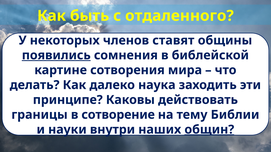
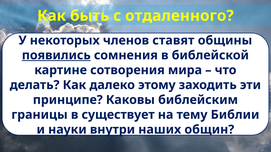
наука: наука -> этому
действовать: действовать -> библейским
сотворение: сотворение -> существует
общин underline: present -> none
